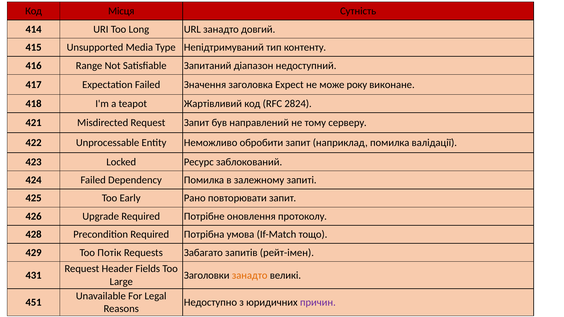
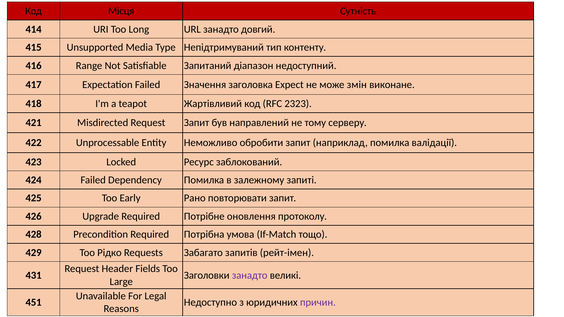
року: року -> змін
2824: 2824 -> 2323
Потік: Потік -> Рідко
занадто at (250, 275) colour: orange -> purple
